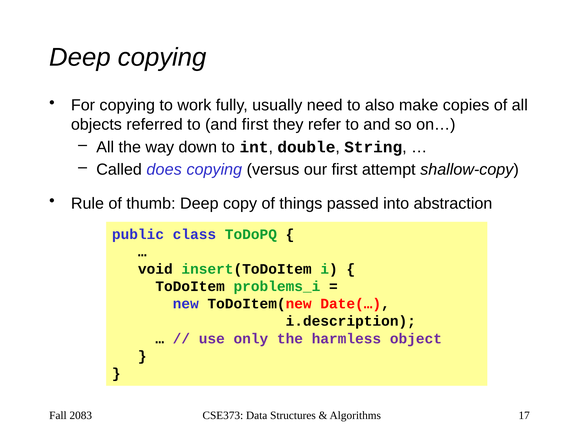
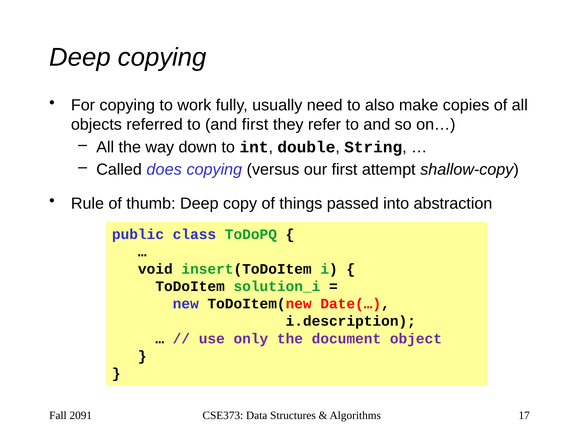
problems_i: problems_i -> solution_i
harmless: harmless -> document
2083: 2083 -> 2091
